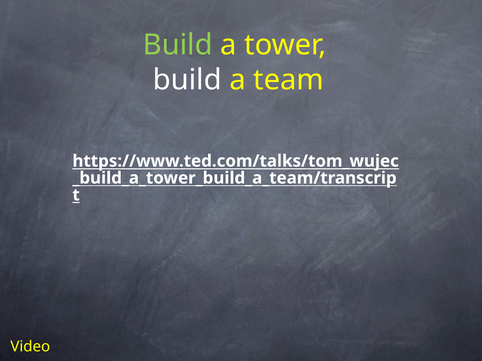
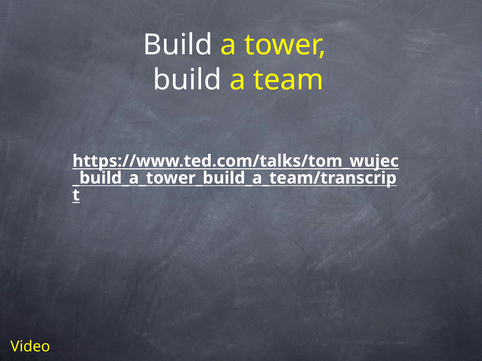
Build at (178, 45) colour: light green -> white
